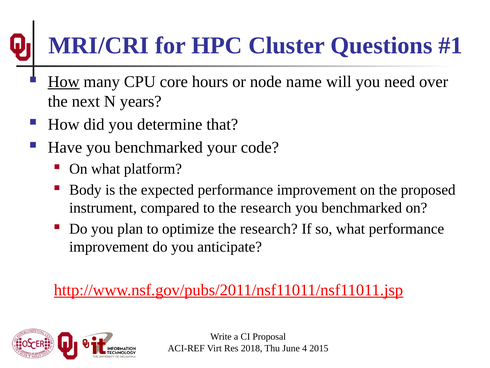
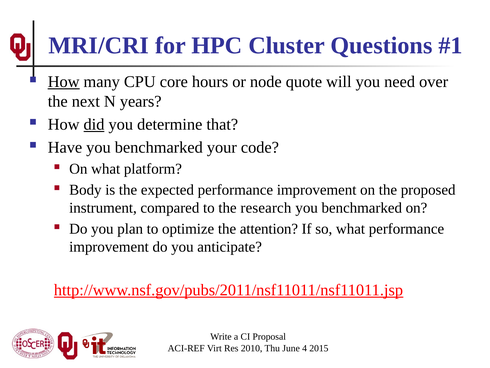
name: name -> quote
did underline: none -> present
optimize the research: research -> attention
2018: 2018 -> 2010
